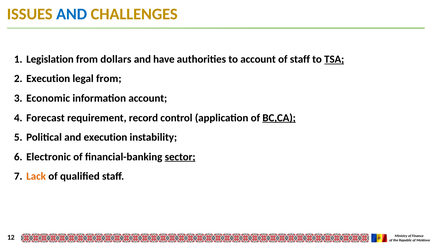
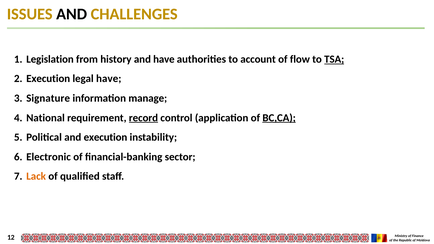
AND at (72, 14) colour: blue -> black
dollars: dollars -> history
of staff: staff -> flow
legal from: from -> have
Economic: Economic -> Signature
information account: account -> manage
Forecast: Forecast -> National
record underline: none -> present
sector underline: present -> none
